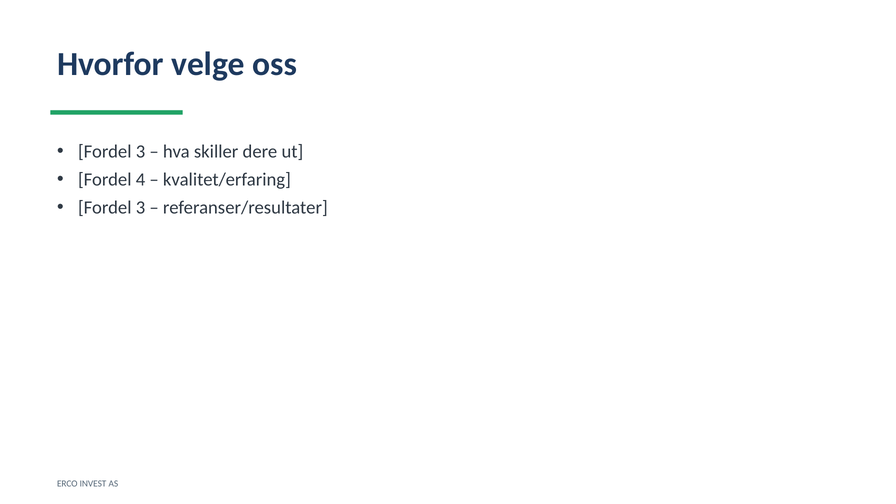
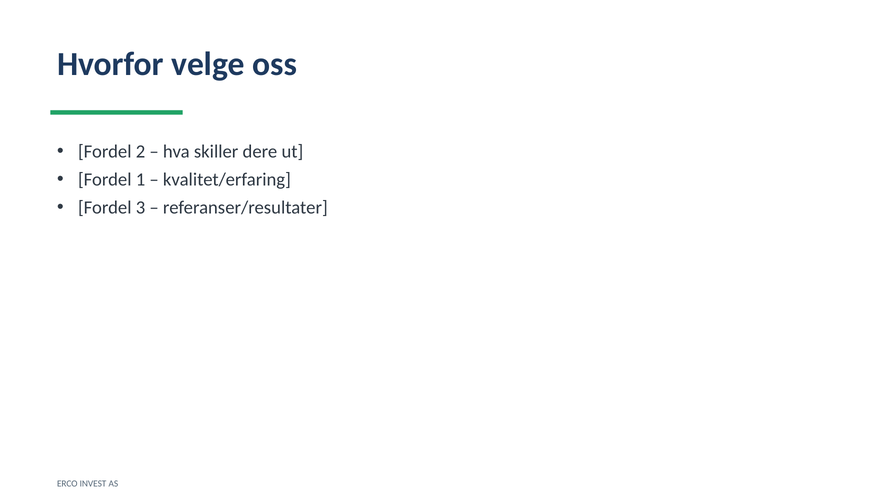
3 at (141, 152): 3 -> 2
4: 4 -> 1
